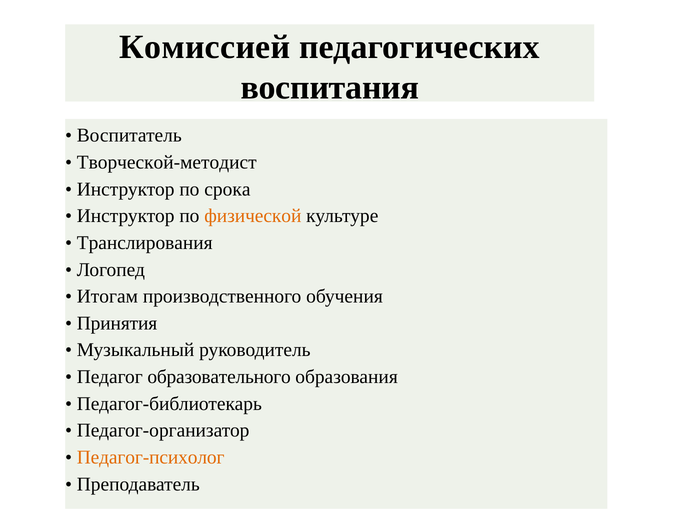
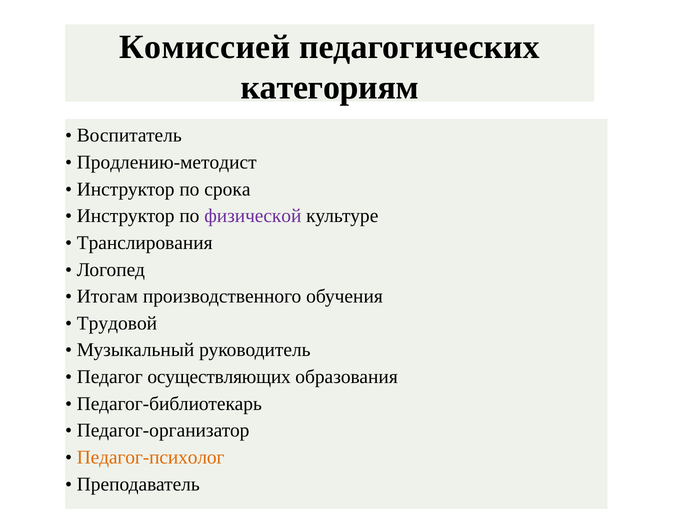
воспитания: воспитания -> категориям
Творческой-методист: Творческой-методист -> Продлению-методист
физической colour: orange -> purple
Принятия: Принятия -> Трудовой
образовательного: образовательного -> осуществляющих
